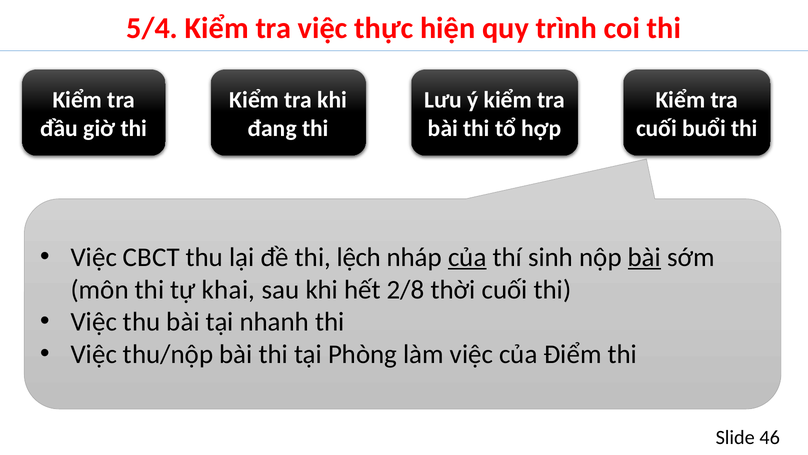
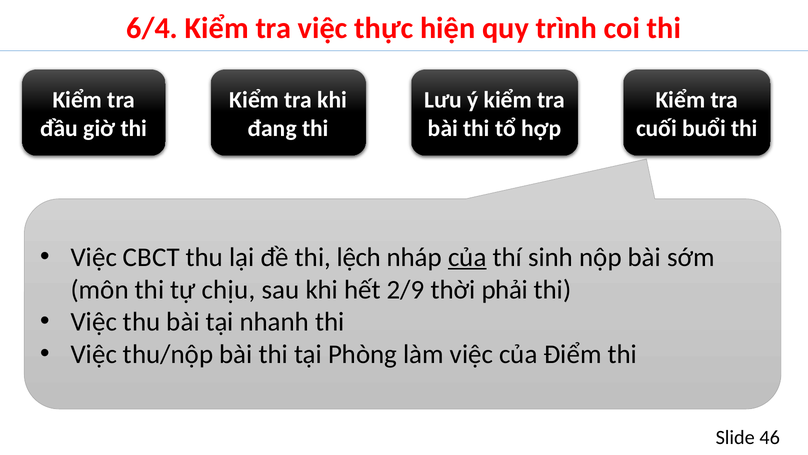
5/4: 5/4 -> 6/4
bài at (644, 257) underline: present -> none
khai: khai -> chịu
2/8: 2/8 -> 2/9
thời cuối: cuối -> phải
